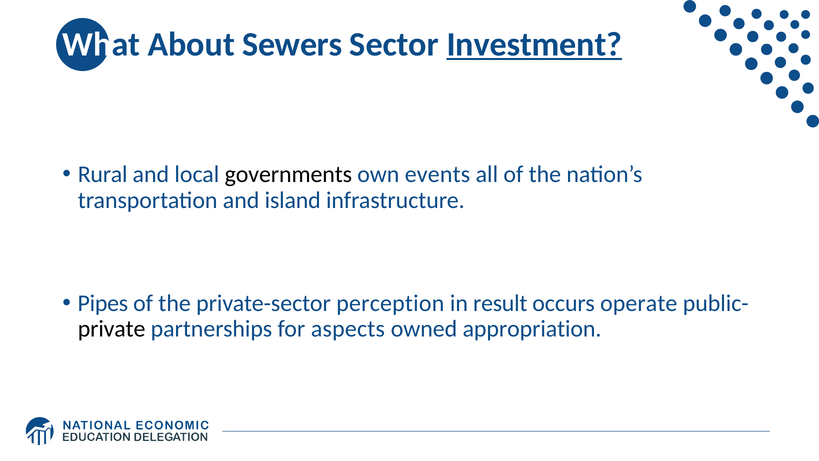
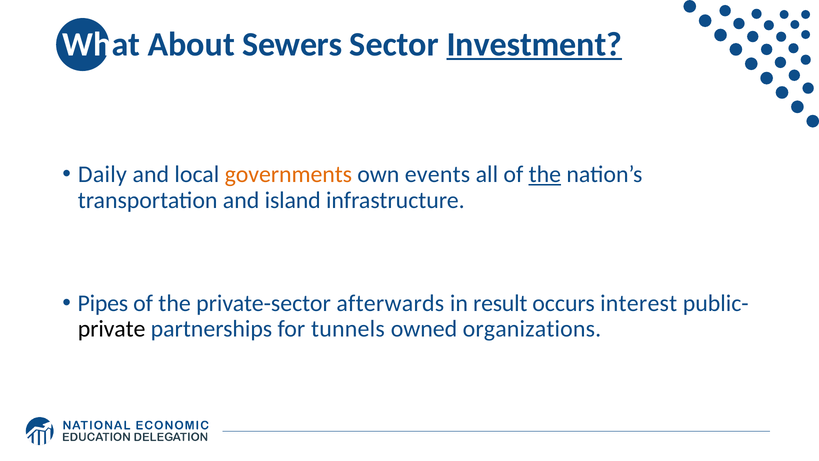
Rural: Rural -> Daily
governments colour: black -> orange
the at (545, 174) underline: none -> present
perception: perception -> afterwards
operate: operate -> interest
aspects: aspects -> tunnels
appropriation: appropriation -> organizations
